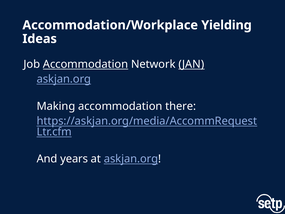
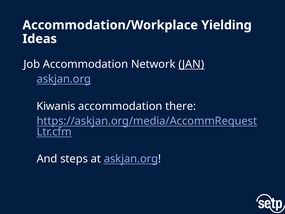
Accommodation at (86, 64) underline: present -> none
Making: Making -> Kiwanis
years: years -> steps
